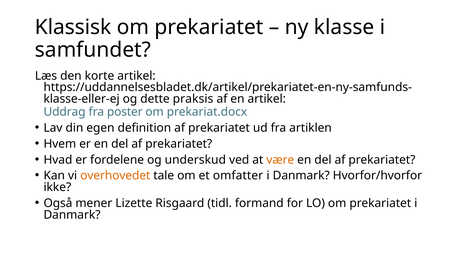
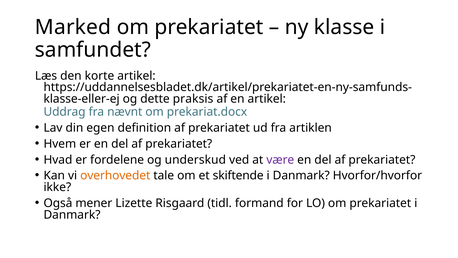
Klassisk: Klassisk -> Marked
poster: poster -> nævnt
være colour: orange -> purple
omfatter: omfatter -> skiftende
